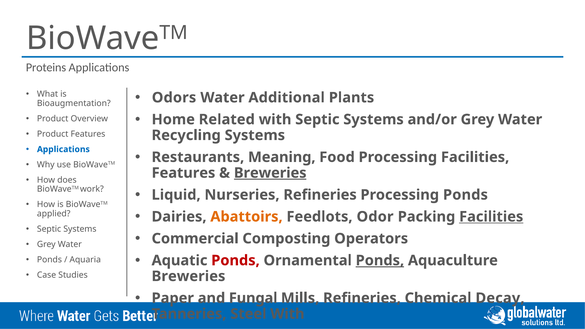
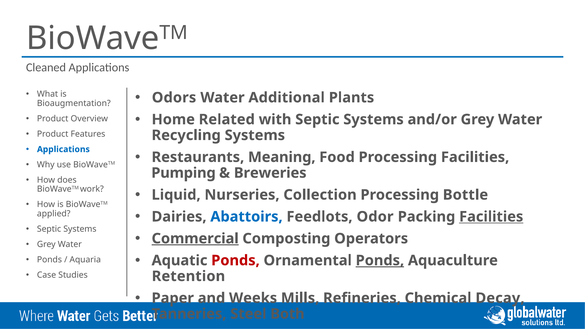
Proteins: Proteins -> Cleaned
Features at (183, 173): Features -> Pumping
Breweries at (270, 173) underline: present -> none
Nurseries Refineries: Refineries -> Collection
Processing Ponds: Ponds -> Bottle
Abattoirs colour: orange -> blue
Commercial underline: none -> present
Breweries at (188, 276): Breweries -> Retention
Fungal: Fungal -> Weeks
Steel With: With -> Both
